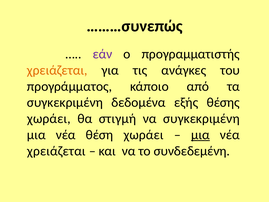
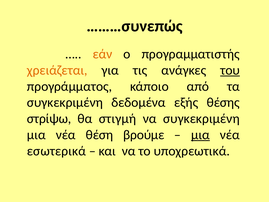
εάν colour: purple -> orange
του underline: none -> present
χωράει at (49, 119): χωράει -> στρίψω
θέση χωράει: χωράει -> βρούμε
χρειάζεται at (56, 151): χρειάζεται -> εσωτερικά
συνδεδεμένη: συνδεδεμένη -> υποχρεωτικά
